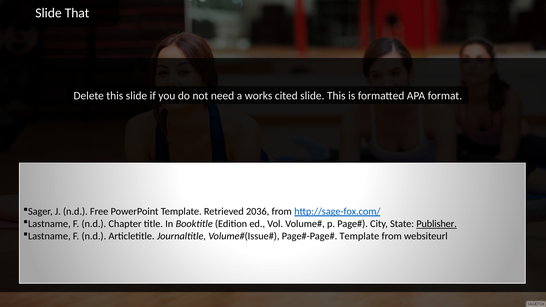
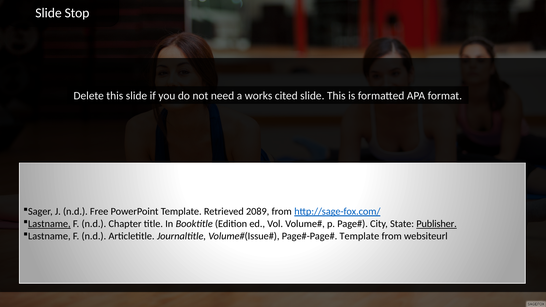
That: That -> Stop
2036: 2036 -> 2089
Lastname at (49, 224) underline: none -> present
